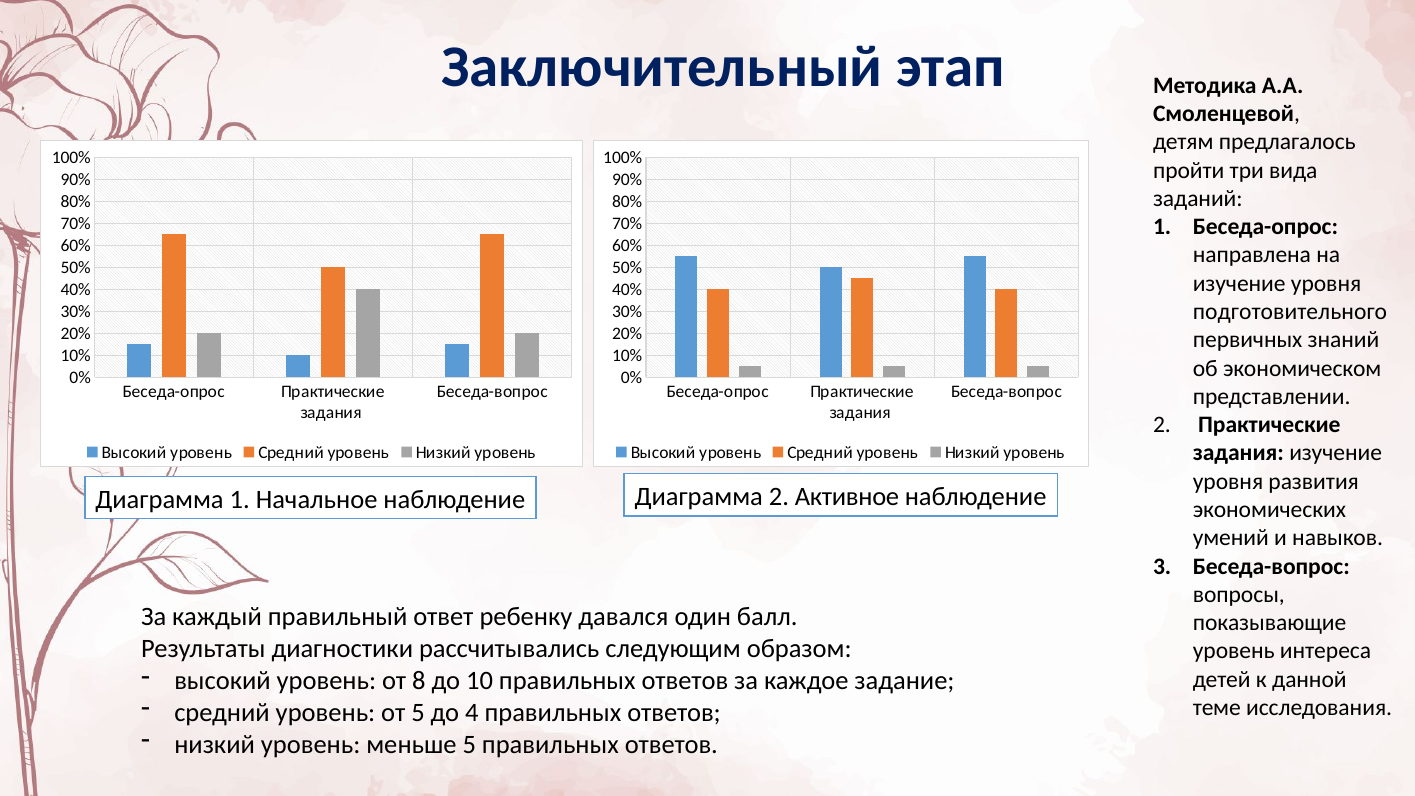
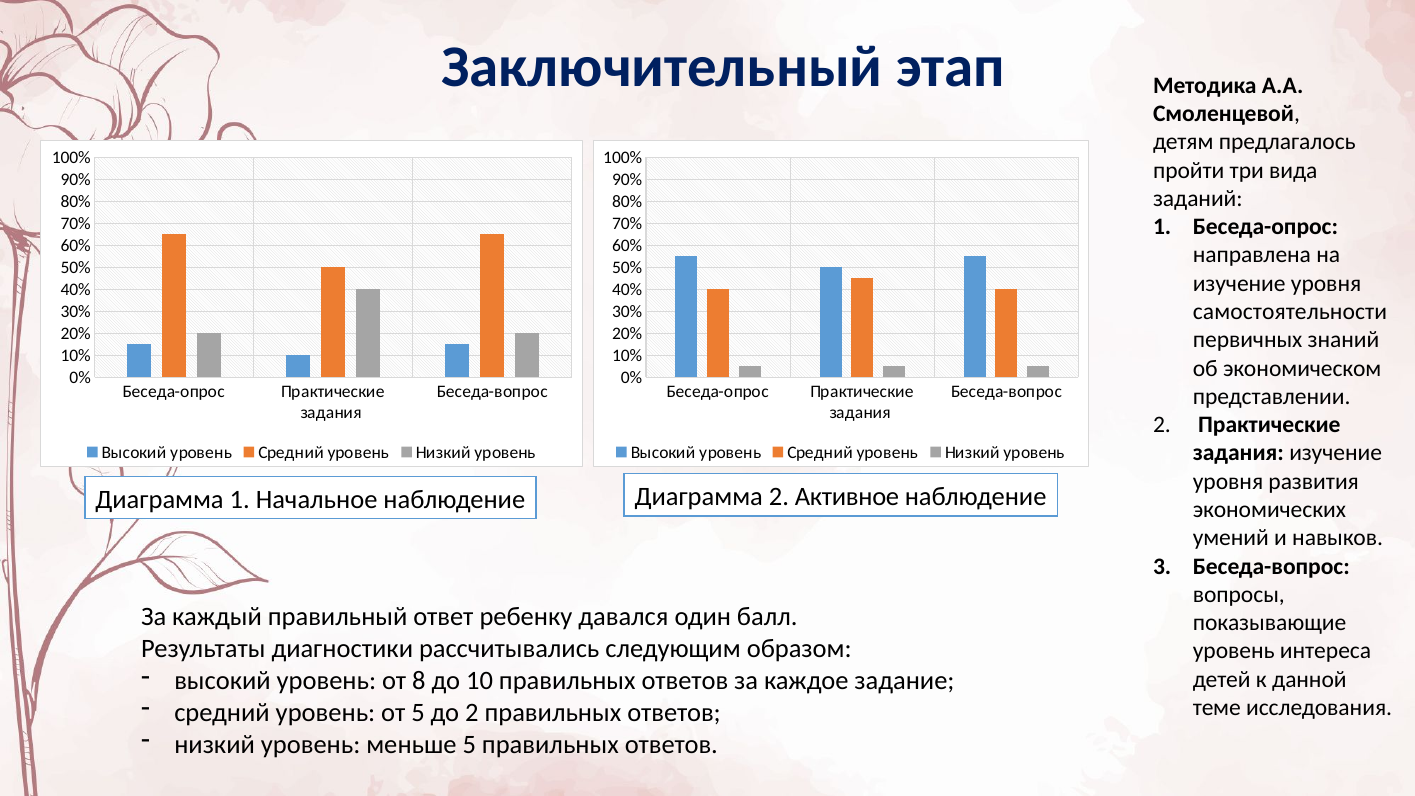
подготовительного: подготовительного -> самостоятельности
до 4: 4 -> 2
